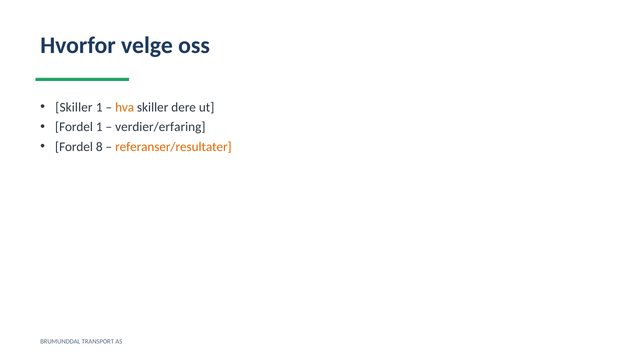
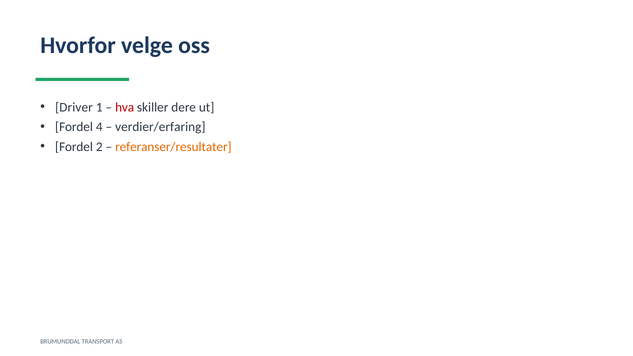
Skiller at (74, 107): Skiller -> Driver
hva colour: orange -> red
Fordel 1: 1 -> 4
8: 8 -> 2
